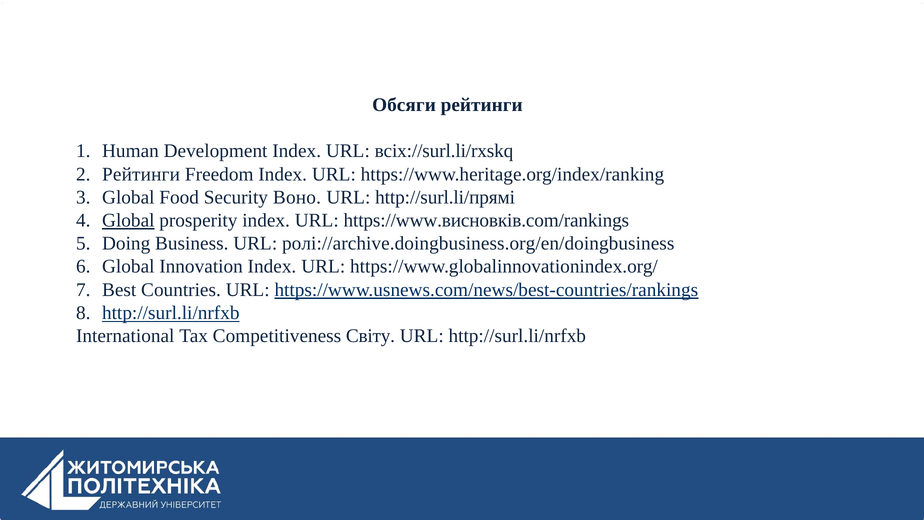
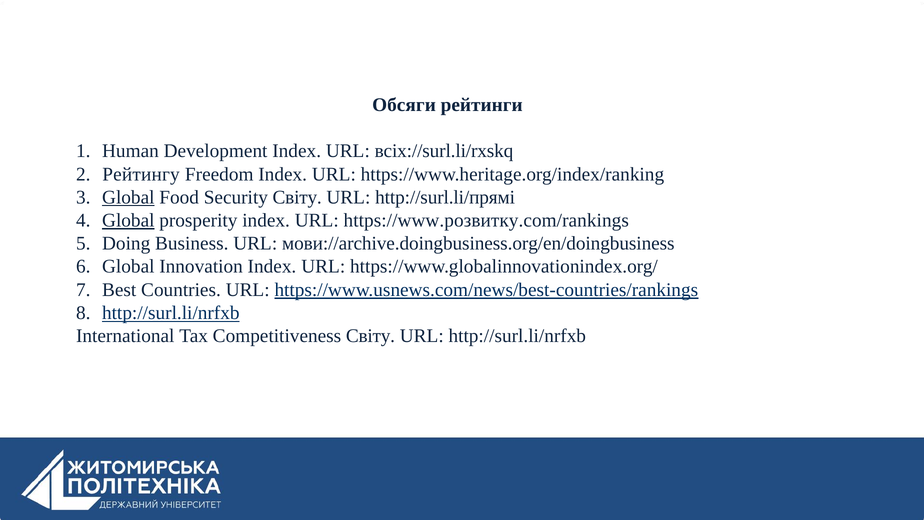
Рейтинги at (141, 174): Рейтинги -> Рейтингу
Global at (128, 197) underline: none -> present
Security Воно: Воно -> Світу
https://www.висновків.com/rankings: https://www.висновків.com/rankings -> https://www.розвитку.com/rankings
ролі://archive.doingbusiness.org/en/doingbusiness: ролі://archive.doingbusiness.org/en/doingbusiness -> мови://archive.doingbusiness.org/en/doingbusiness
